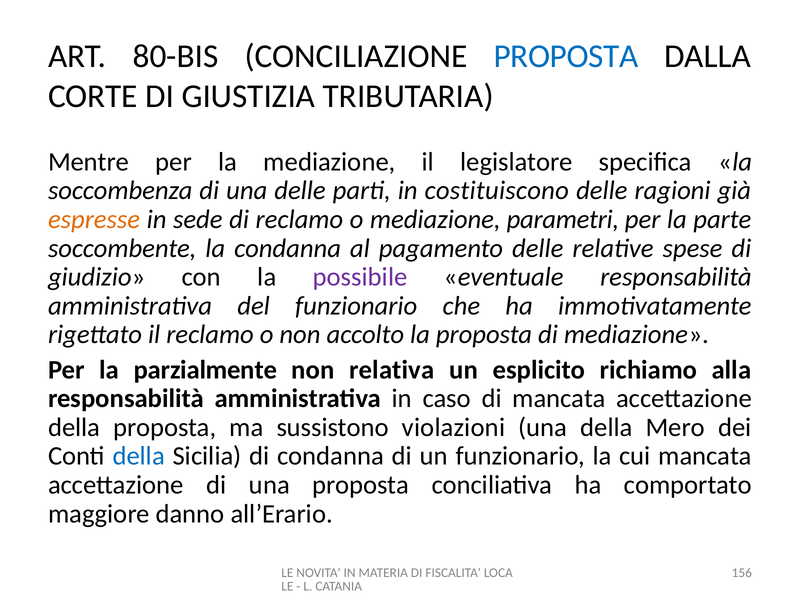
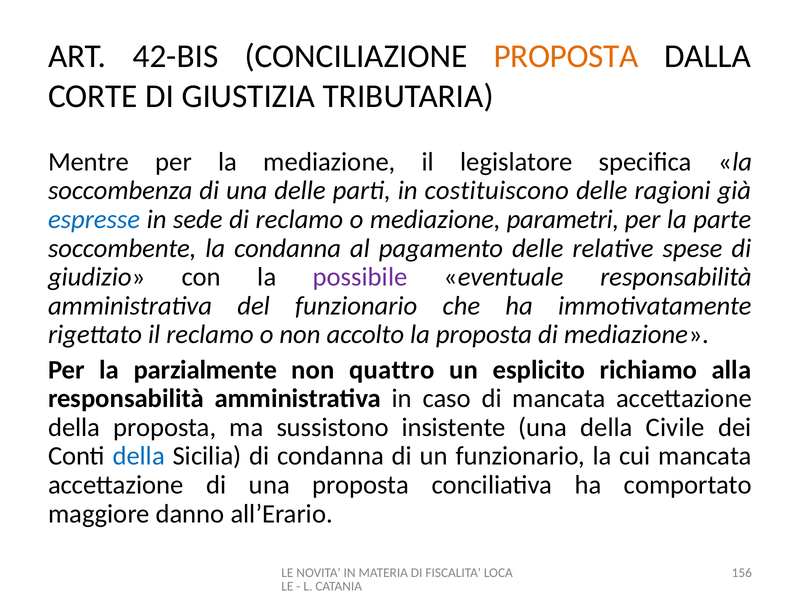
80-BIS: 80-BIS -> 42-BIS
PROPOSTA at (566, 56) colour: blue -> orange
espresse colour: orange -> blue
relativa: relativa -> quattro
violazioni: violazioni -> insistente
Mero: Mero -> Civile
